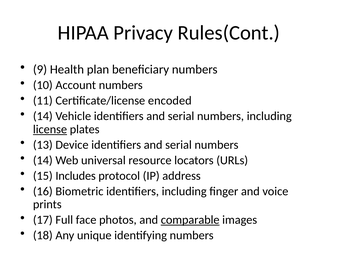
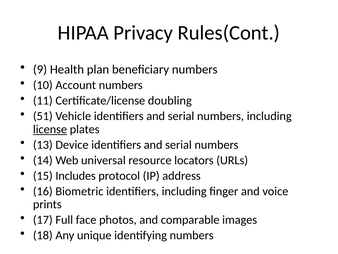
encoded: encoded -> doubling
14 at (43, 116): 14 -> 51
comparable underline: present -> none
